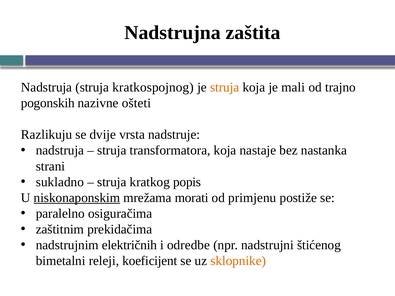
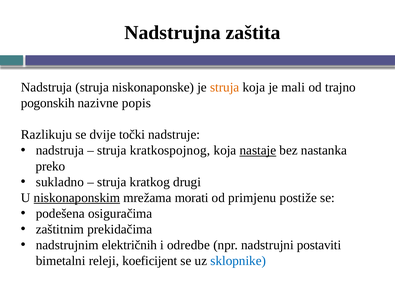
kratkospojnog: kratkospojnog -> niskonaponske
ošteti: ošteti -> popis
vrsta: vrsta -> točki
transformatora: transformatora -> kratkospojnog
nastaje underline: none -> present
strani: strani -> preko
popis: popis -> drugi
paralelno: paralelno -> podešena
štićenog: štićenog -> postaviti
sklopnike colour: orange -> blue
